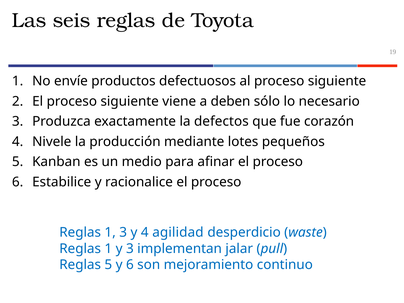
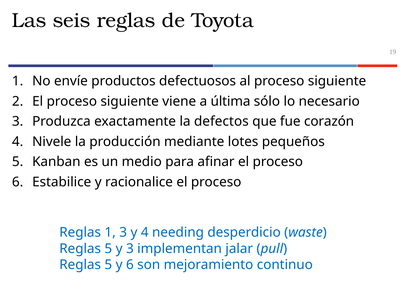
deben: deben -> última
agilidad: agilidad -> needing
1 at (108, 249): 1 -> 5
